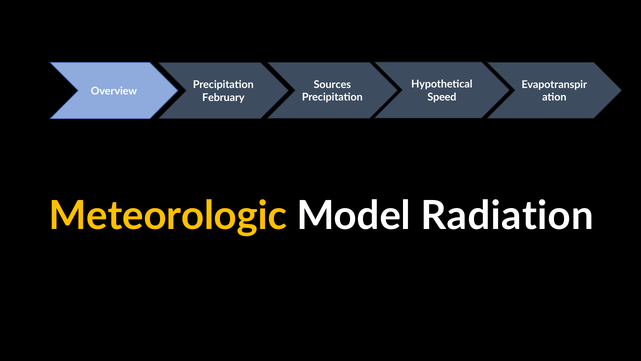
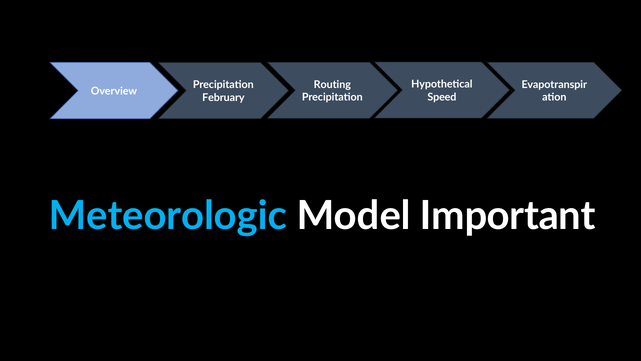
Sources: Sources -> Routing
Meteorologic colour: yellow -> light blue
Radiation: Radiation -> Important
